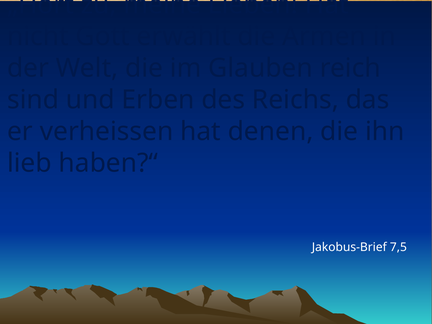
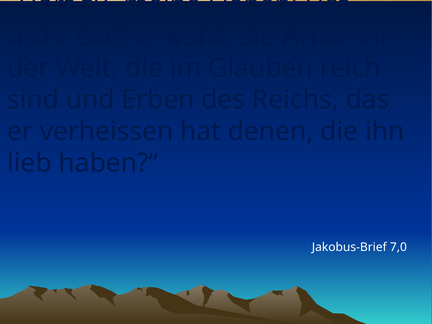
7,5: 7,5 -> 7,0
